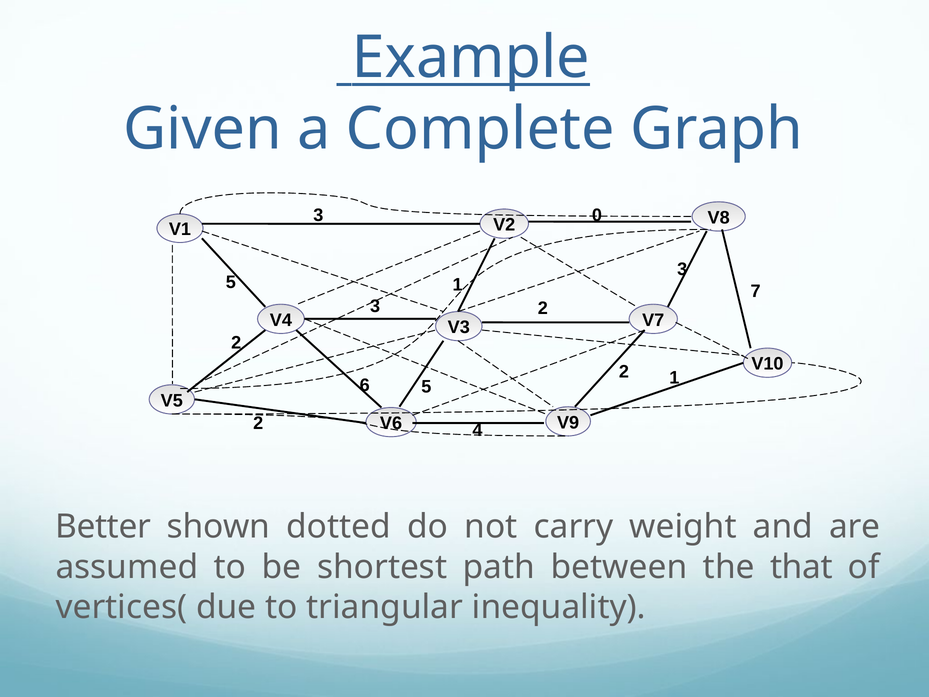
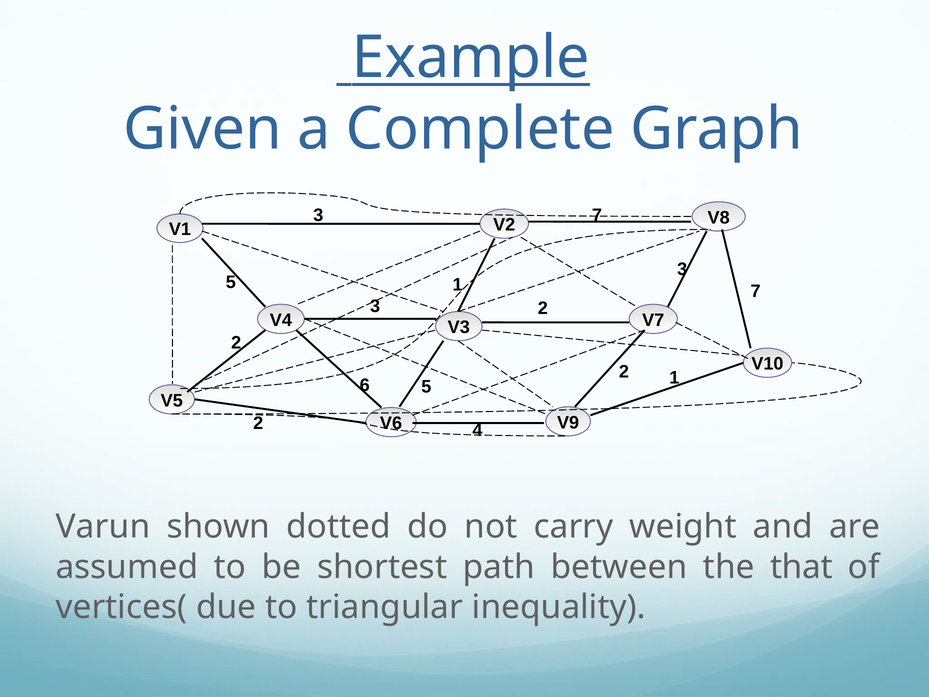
3 0: 0 -> 7
Better: Better -> Varun
